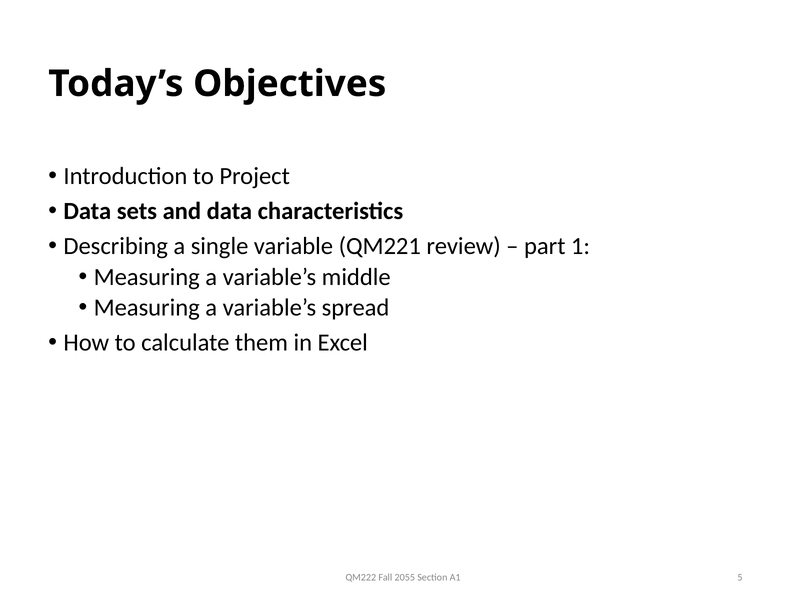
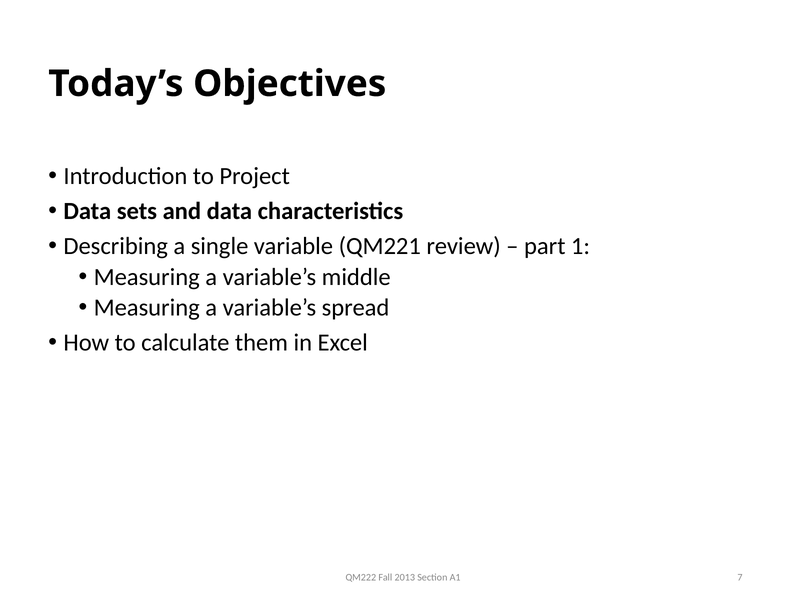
2055: 2055 -> 2013
5: 5 -> 7
